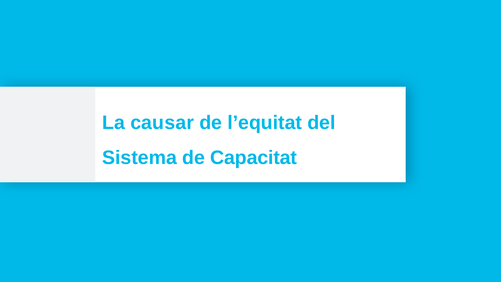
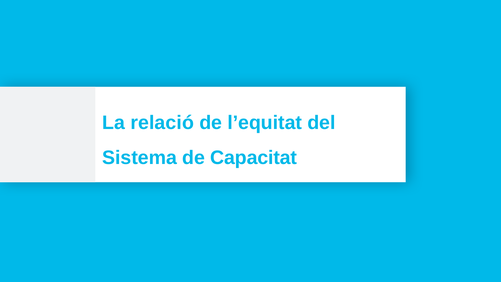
causar: causar -> relació
